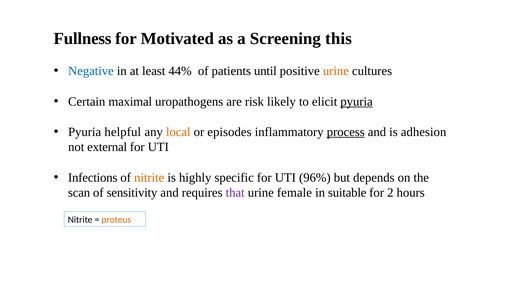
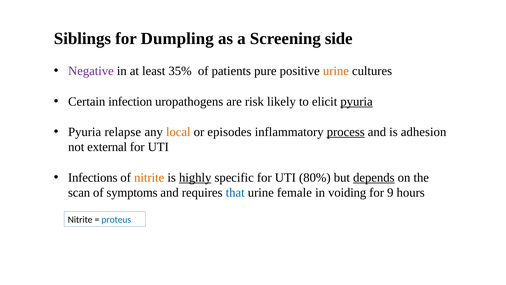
Fullness: Fullness -> Siblings
Motivated: Motivated -> Dumpling
this: this -> side
Negative colour: blue -> purple
44%: 44% -> 35%
until: until -> pure
maximal: maximal -> infection
helpful: helpful -> relapse
highly underline: none -> present
96%: 96% -> 80%
depends underline: none -> present
sensitivity: sensitivity -> symptoms
that colour: purple -> blue
suitable: suitable -> voiding
2: 2 -> 9
proteus colour: orange -> blue
